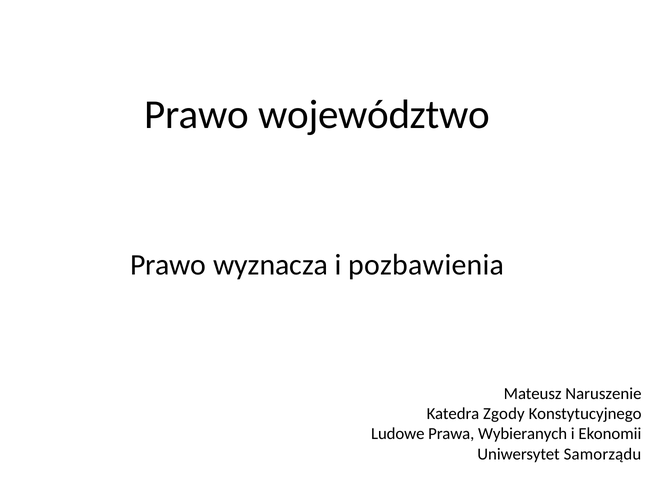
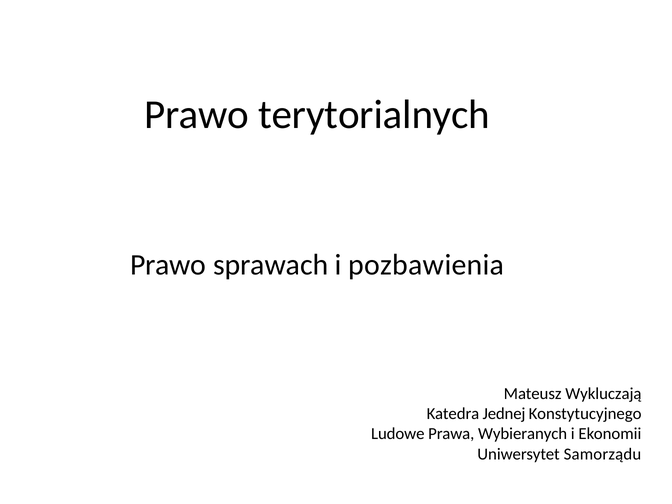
województwo: województwo -> terytorialnych
wyznacza: wyznacza -> sprawach
Naruszenie: Naruszenie -> Wykluczają
Zgody: Zgody -> Jednej
